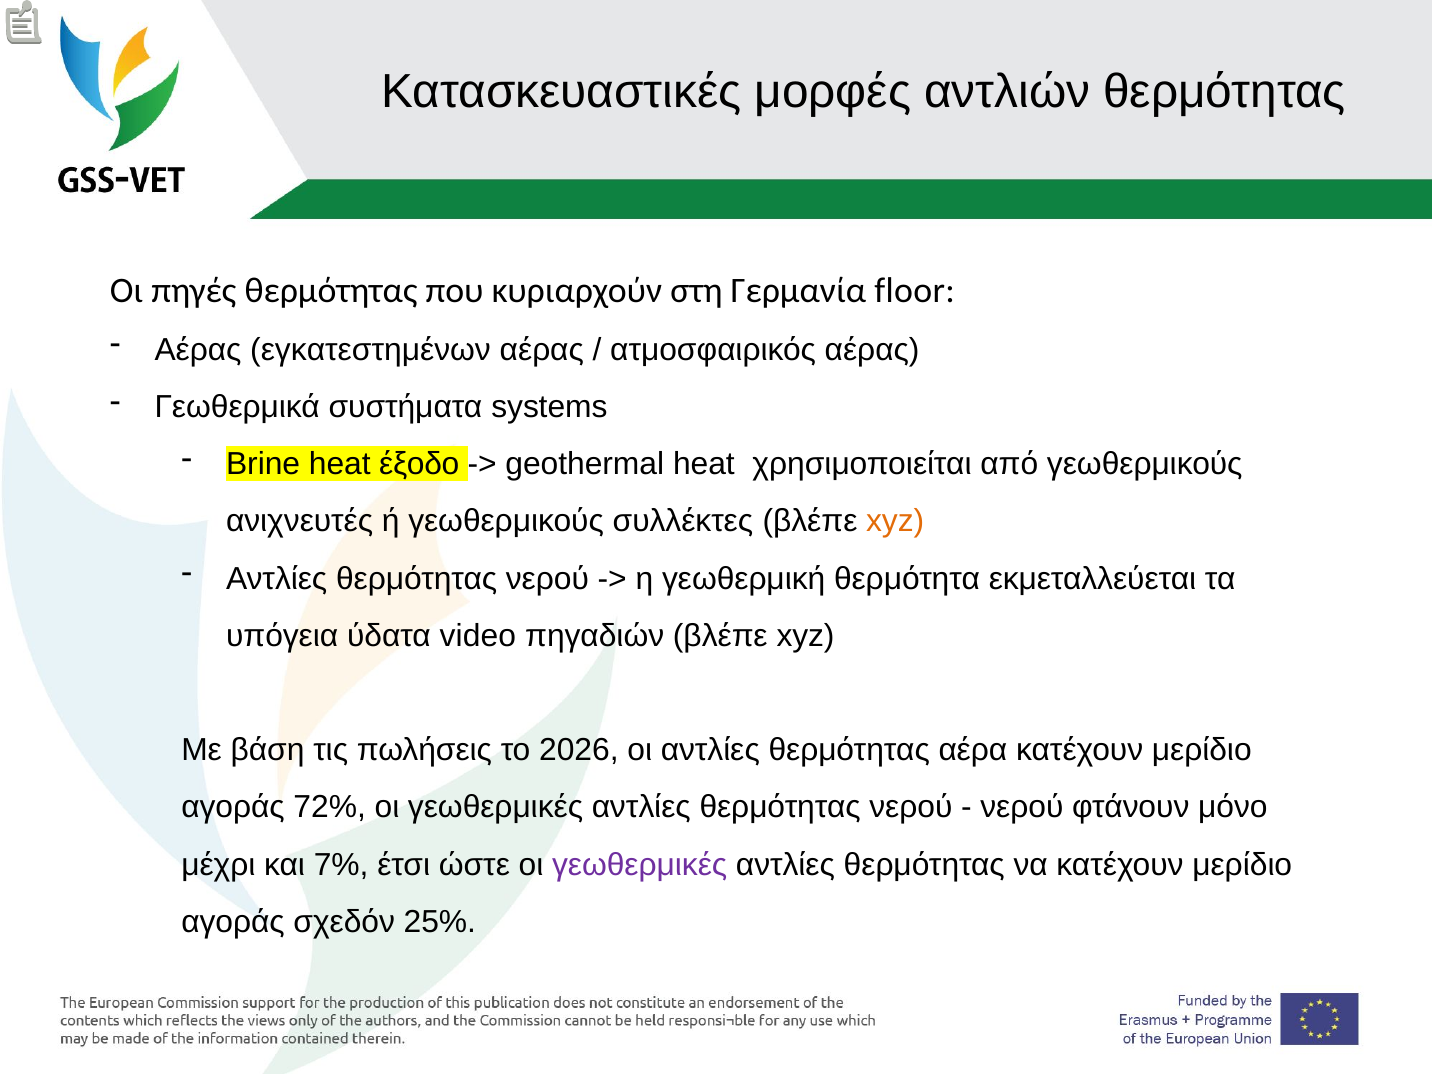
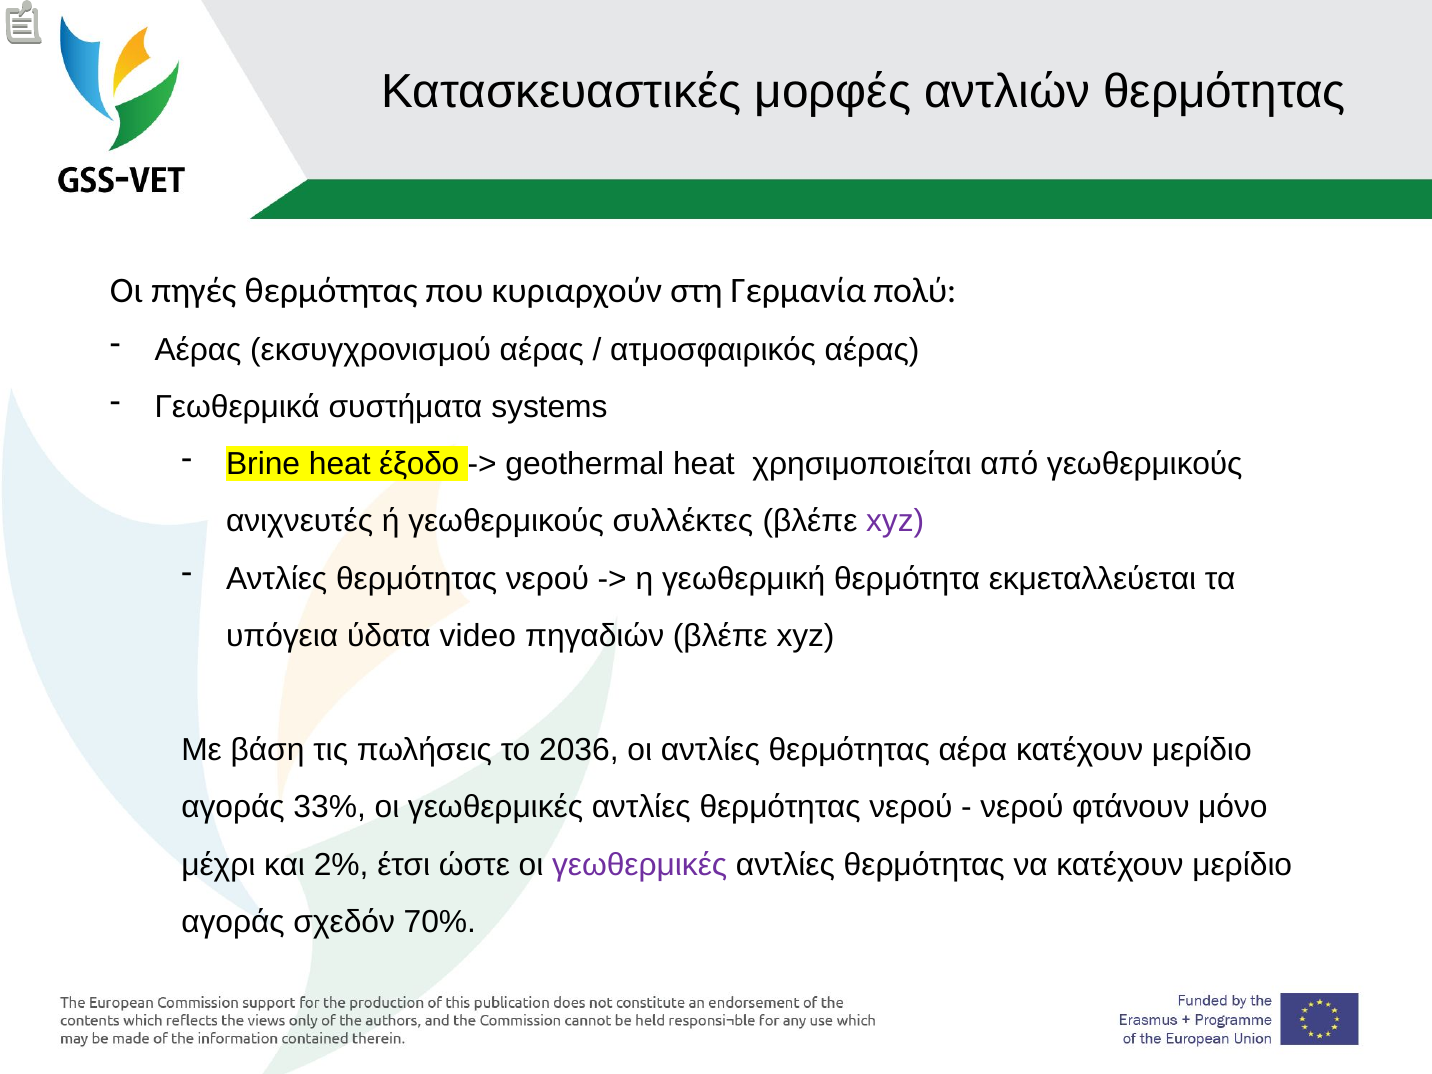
floor: floor -> πολύ
εγκατεστημένων: εγκατεστημένων -> εκσυγχρονισμού
xyz at (895, 521) colour: orange -> purple
2026: 2026 -> 2036
72%: 72% -> 33%
7%: 7% -> 2%
25%: 25% -> 70%
